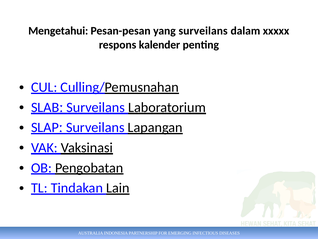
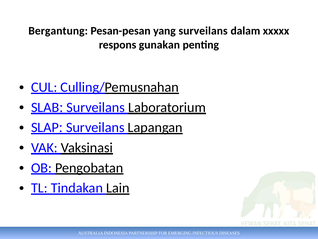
Mengetahui: Mengetahui -> Bergantung
kalender: kalender -> gunakan
